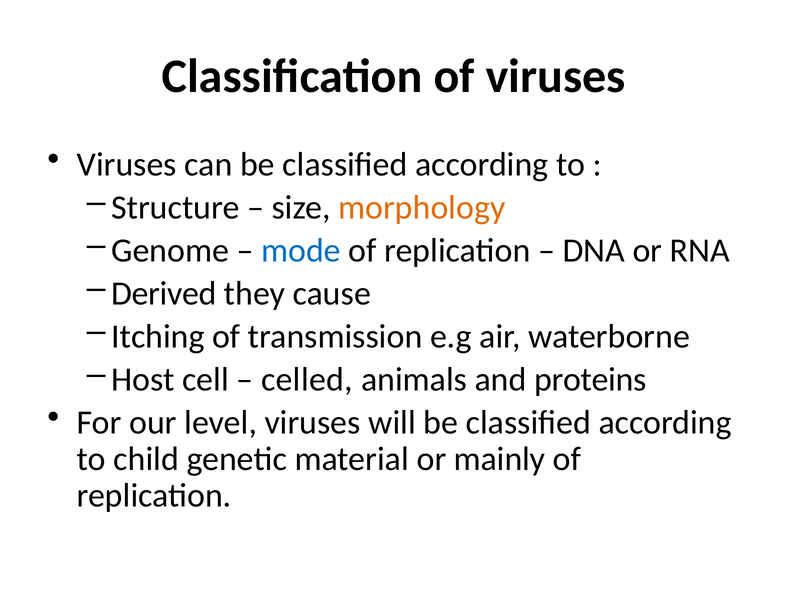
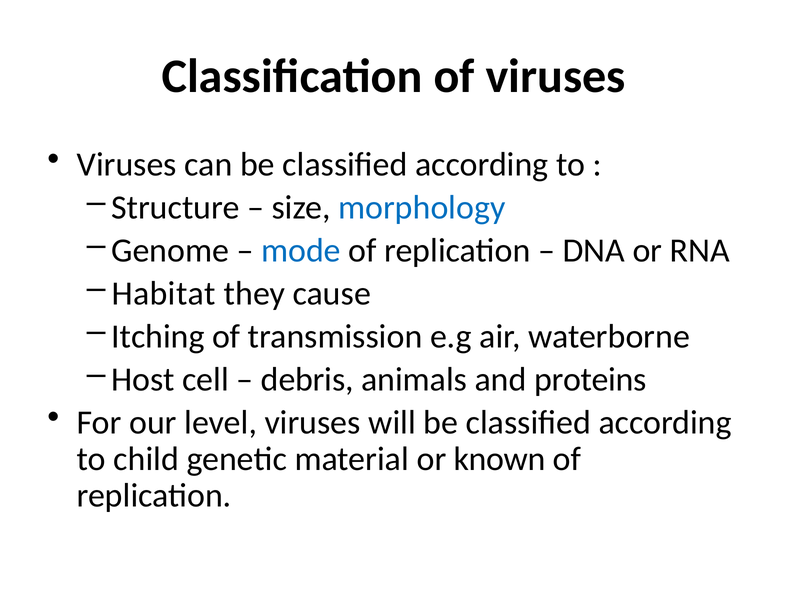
morphology colour: orange -> blue
Derived: Derived -> Habitat
celled: celled -> debris
mainly: mainly -> known
